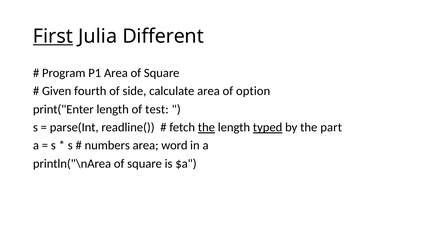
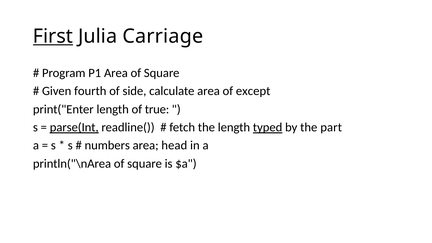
Different: Different -> Carriage
option: option -> except
test: test -> true
parse(Int underline: none -> present
the at (206, 127) underline: present -> none
word: word -> head
